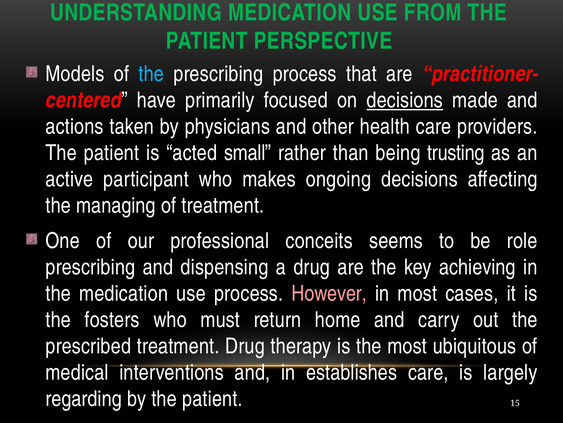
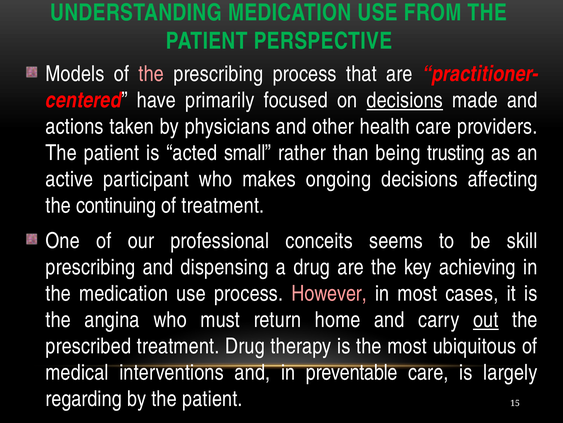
the at (151, 74) colour: light blue -> pink
managing: managing -> continuing
role: role -> skill
fosters: fosters -> angina
out underline: none -> present
establishes: establishes -> preventable
